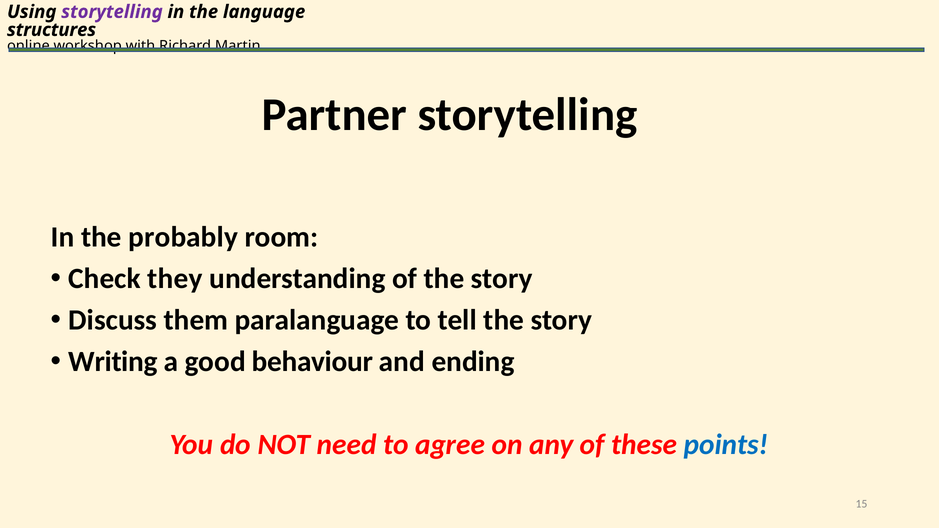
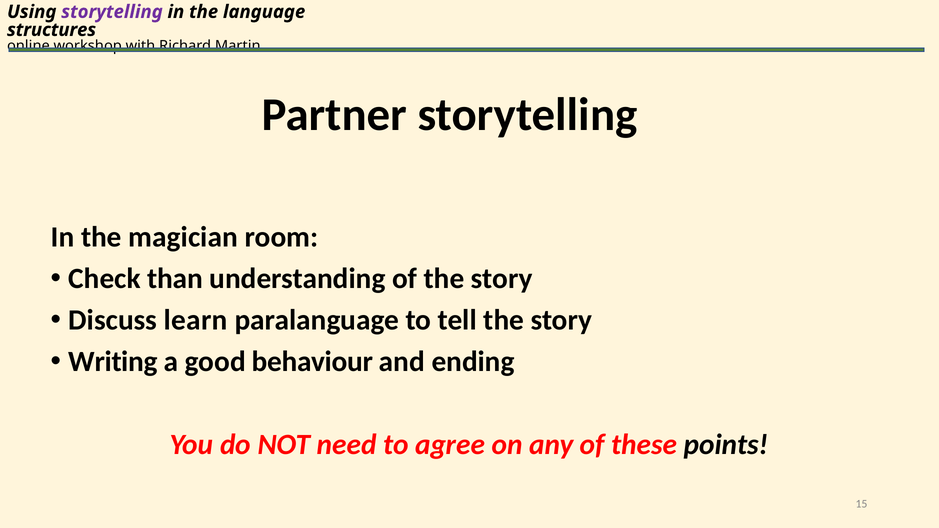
probably: probably -> magician
they: they -> than
them: them -> learn
points colour: blue -> black
